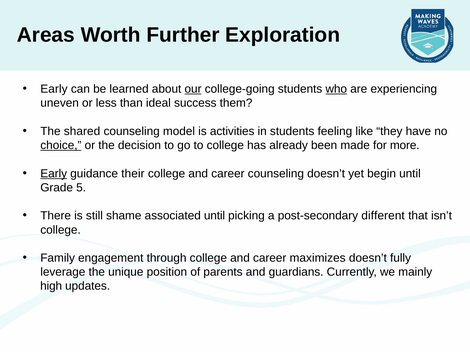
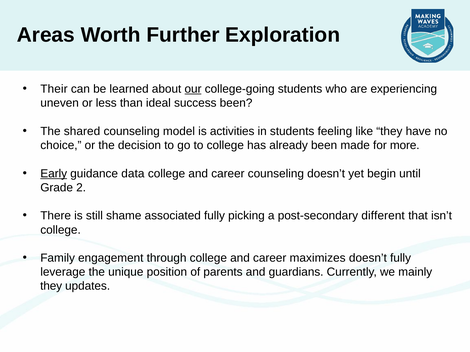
Early at (54, 89): Early -> Their
who underline: present -> none
success them: them -> been
choice underline: present -> none
their: their -> data
5: 5 -> 2
associated until: until -> fully
high at (51, 287): high -> they
